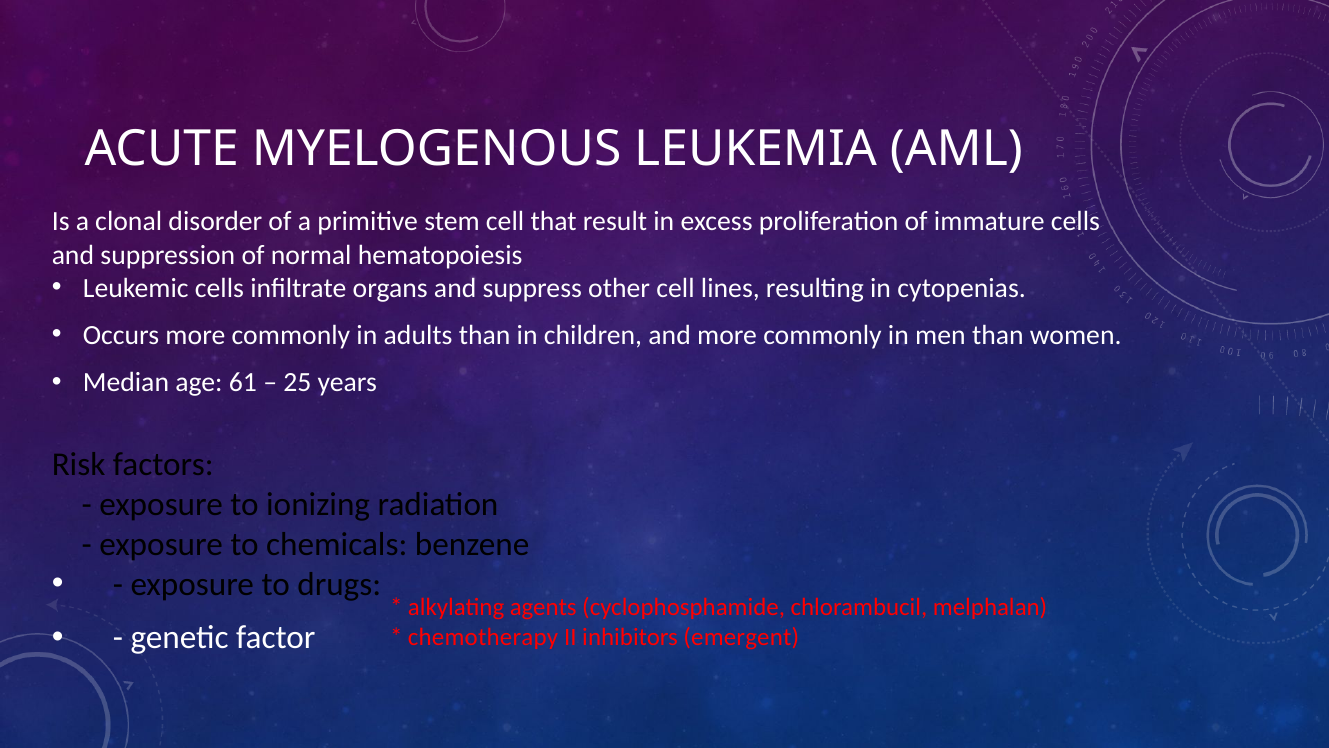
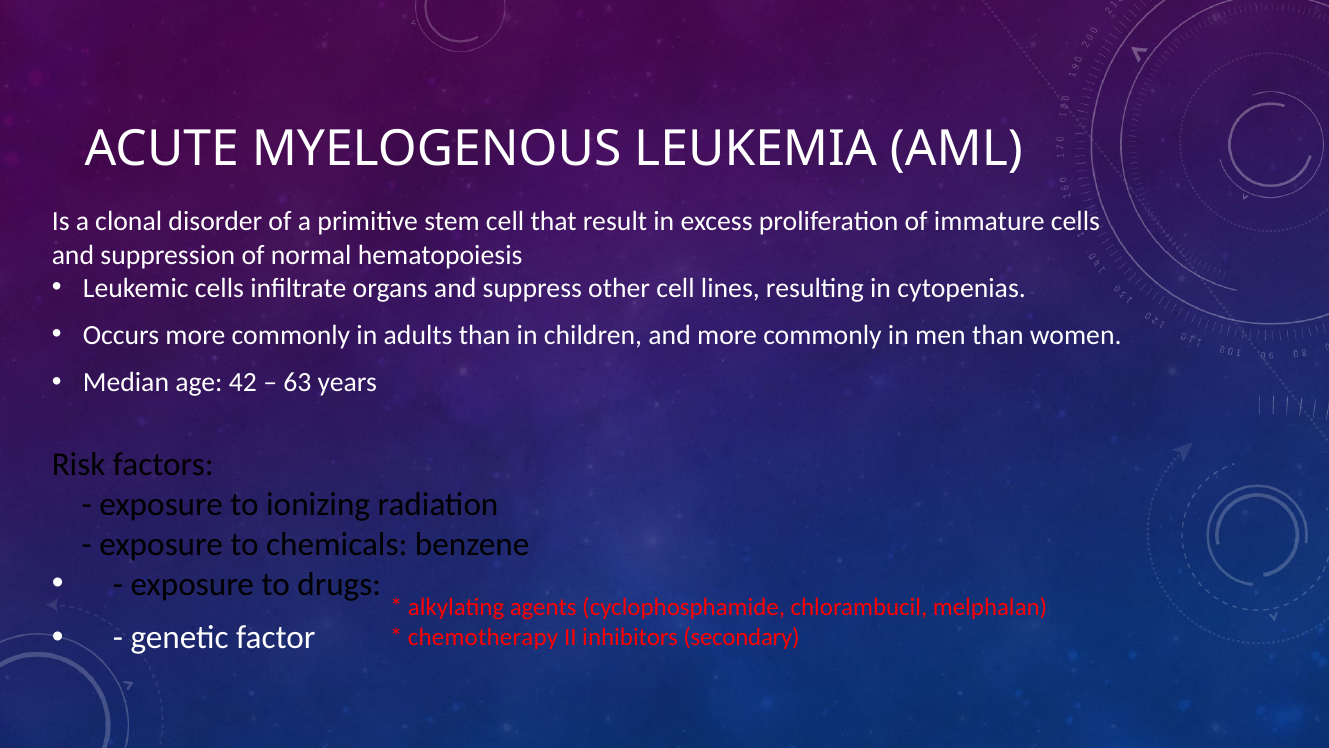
61: 61 -> 42
25: 25 -> 63
emergent: emergent -> secondary
